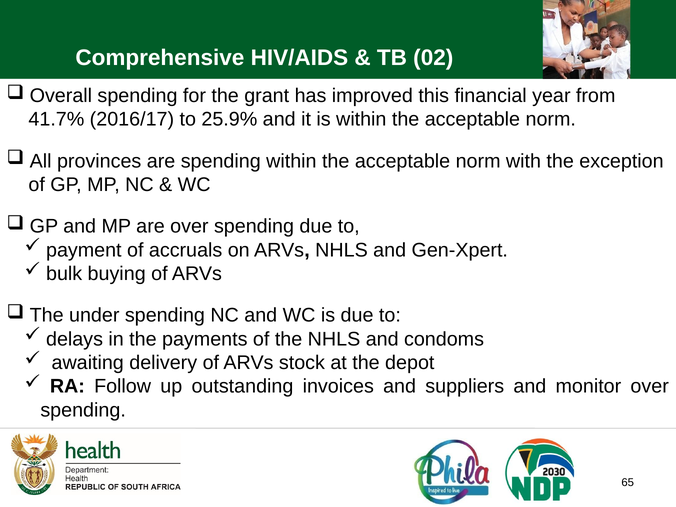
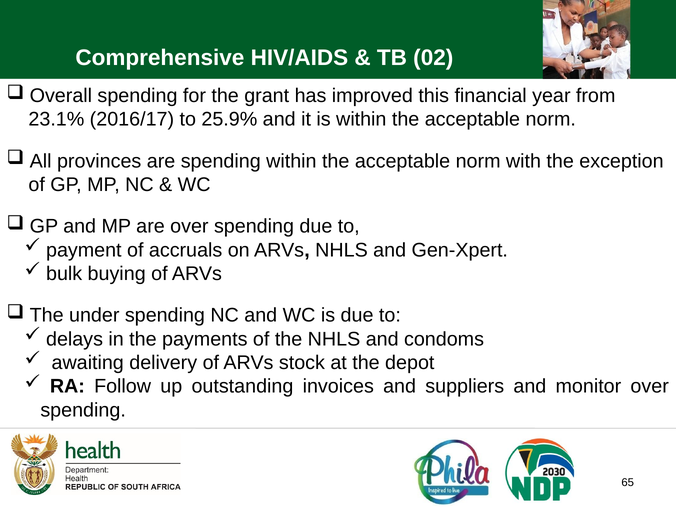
41.7%: 41.7% -> 23.1%
